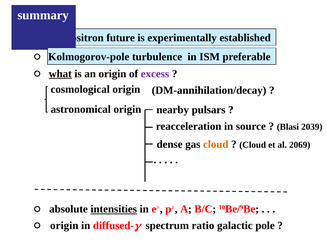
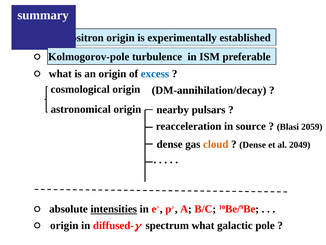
future at (121, 38): future -> origin
what at (60, 74) underline: present -> none
excess colour: purple -> blue
2039: 2039 -> 2059
Cloud at (253, 145): Cloud -> Dense
2069: 2069 -> 2049
spectrum ratio: ratio -> what
